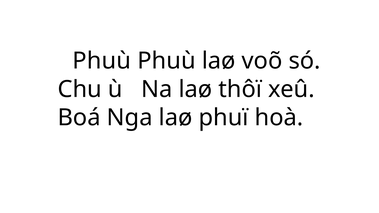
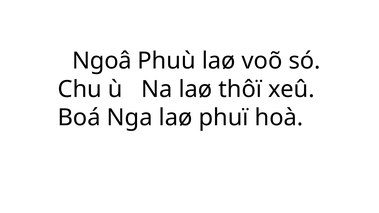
Phuù at (102, 61): Phuù -> Ngoâ
